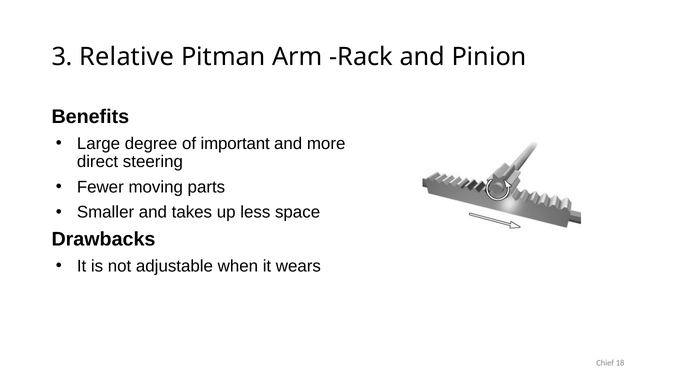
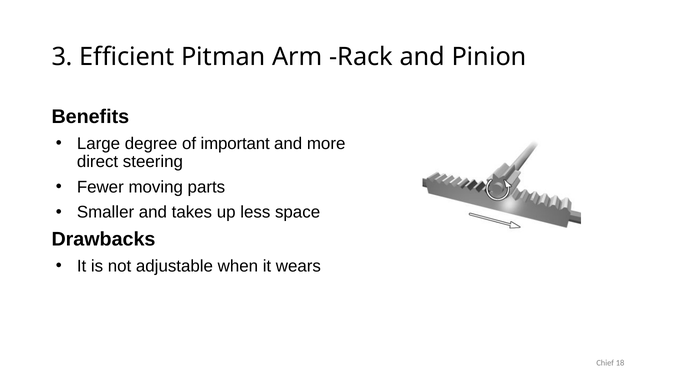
Relative: Relative -> Efficient
